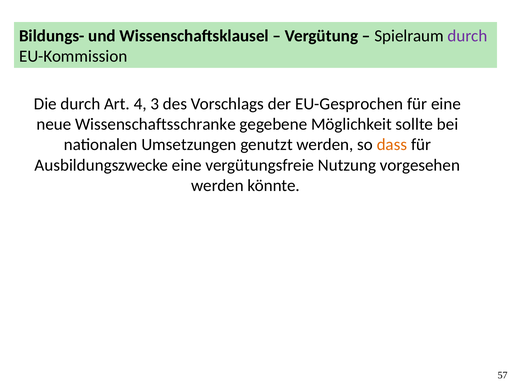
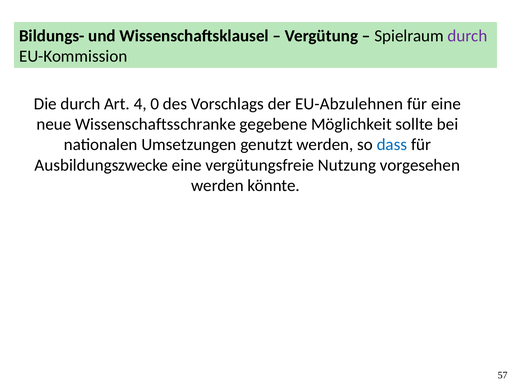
3: 3 -> 0
EU-Gesprochen: EU-Gesprochen -> EU-Abzulehnen
dass colour: orange -> blue
